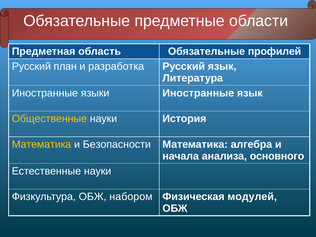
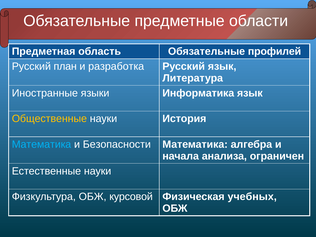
языки Иностранные: Иностранные -> Информатика
Математика at (41, 144) colour: yellow -> light blue
основного: основного -> ограничен
набором: набором -> курсовой
модулей: модулей -> учебных
